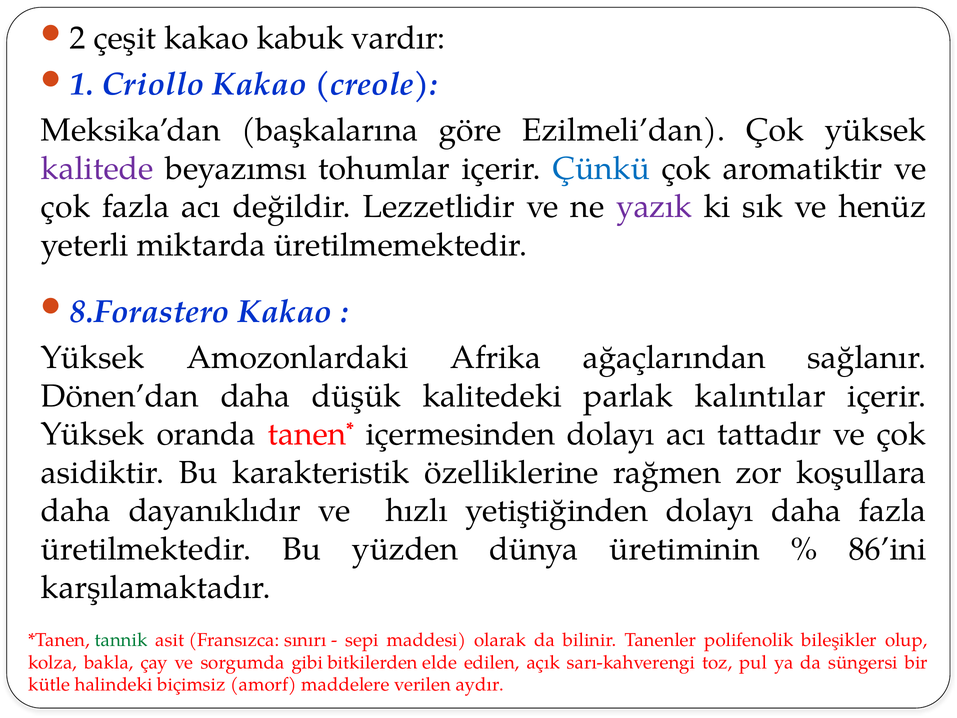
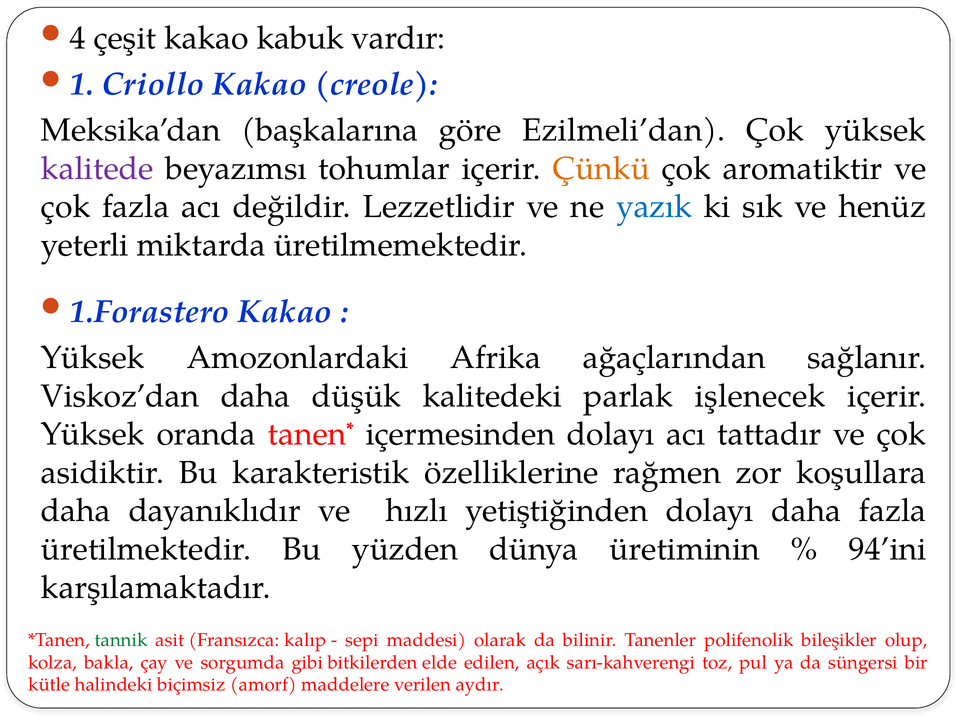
2: 2 -> 4
Çünkü colour: blue -> orange
yazık colour: purple -> blue
8.Forastero: 8.Forastero -> 1.Forastero
Dönen’dan: Dönen’dan -> Viskoz’dan
kalıntılar: kalıntılar -> işlenecek
86’ini: 86’ini -> 94’ini
sınırı: sınırı -> kalıp
